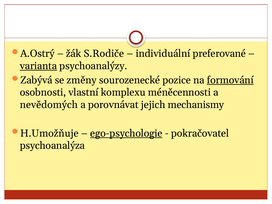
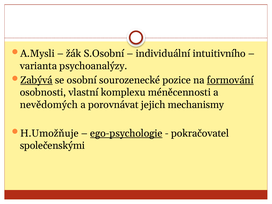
A.Ostrý: A.Ostrý -> A.Mysli
S.Rodiče: S.Rodiče -> S.Osobní
preferované: preferované -> intuitivního
varianta underline: present -> none
Zabývá underline: none -> present
změny: změny -> osobní
psychoanalýza: psychoanalýza -> společenskými
